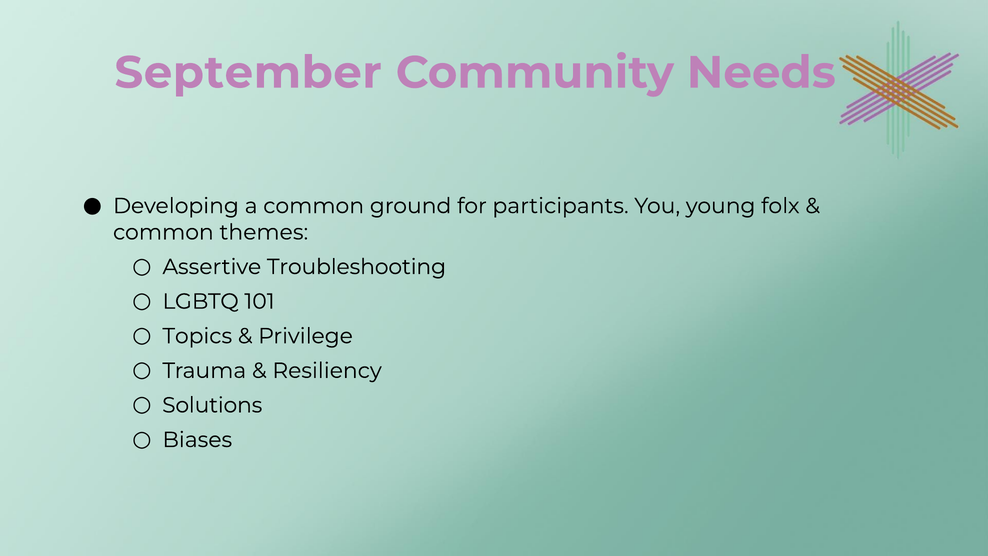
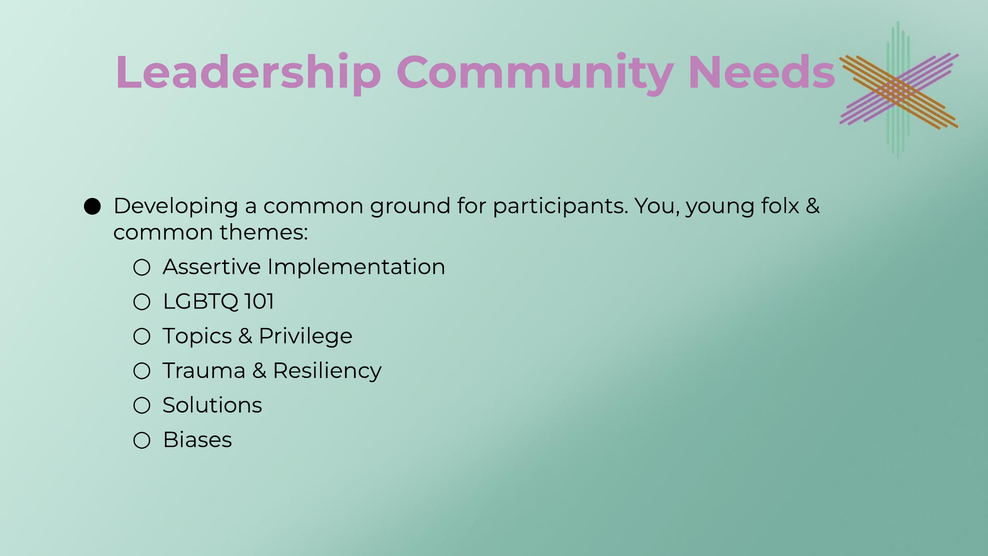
September: September -> Leadership
Troubleshooting: Troubleshooting -> Implementation
